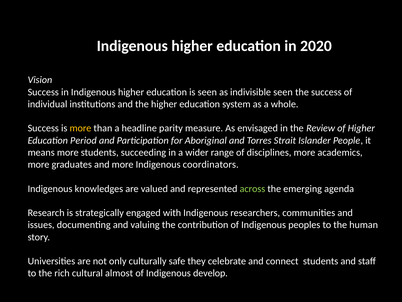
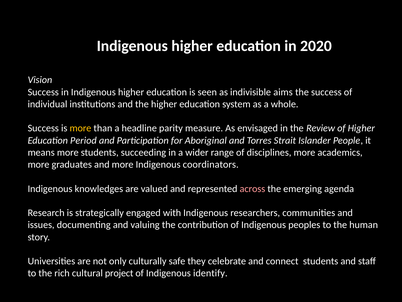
indivisible seen: seen -> aims
across colour: light green -> pink
almost: almost -> project
develop: develop -> identify
